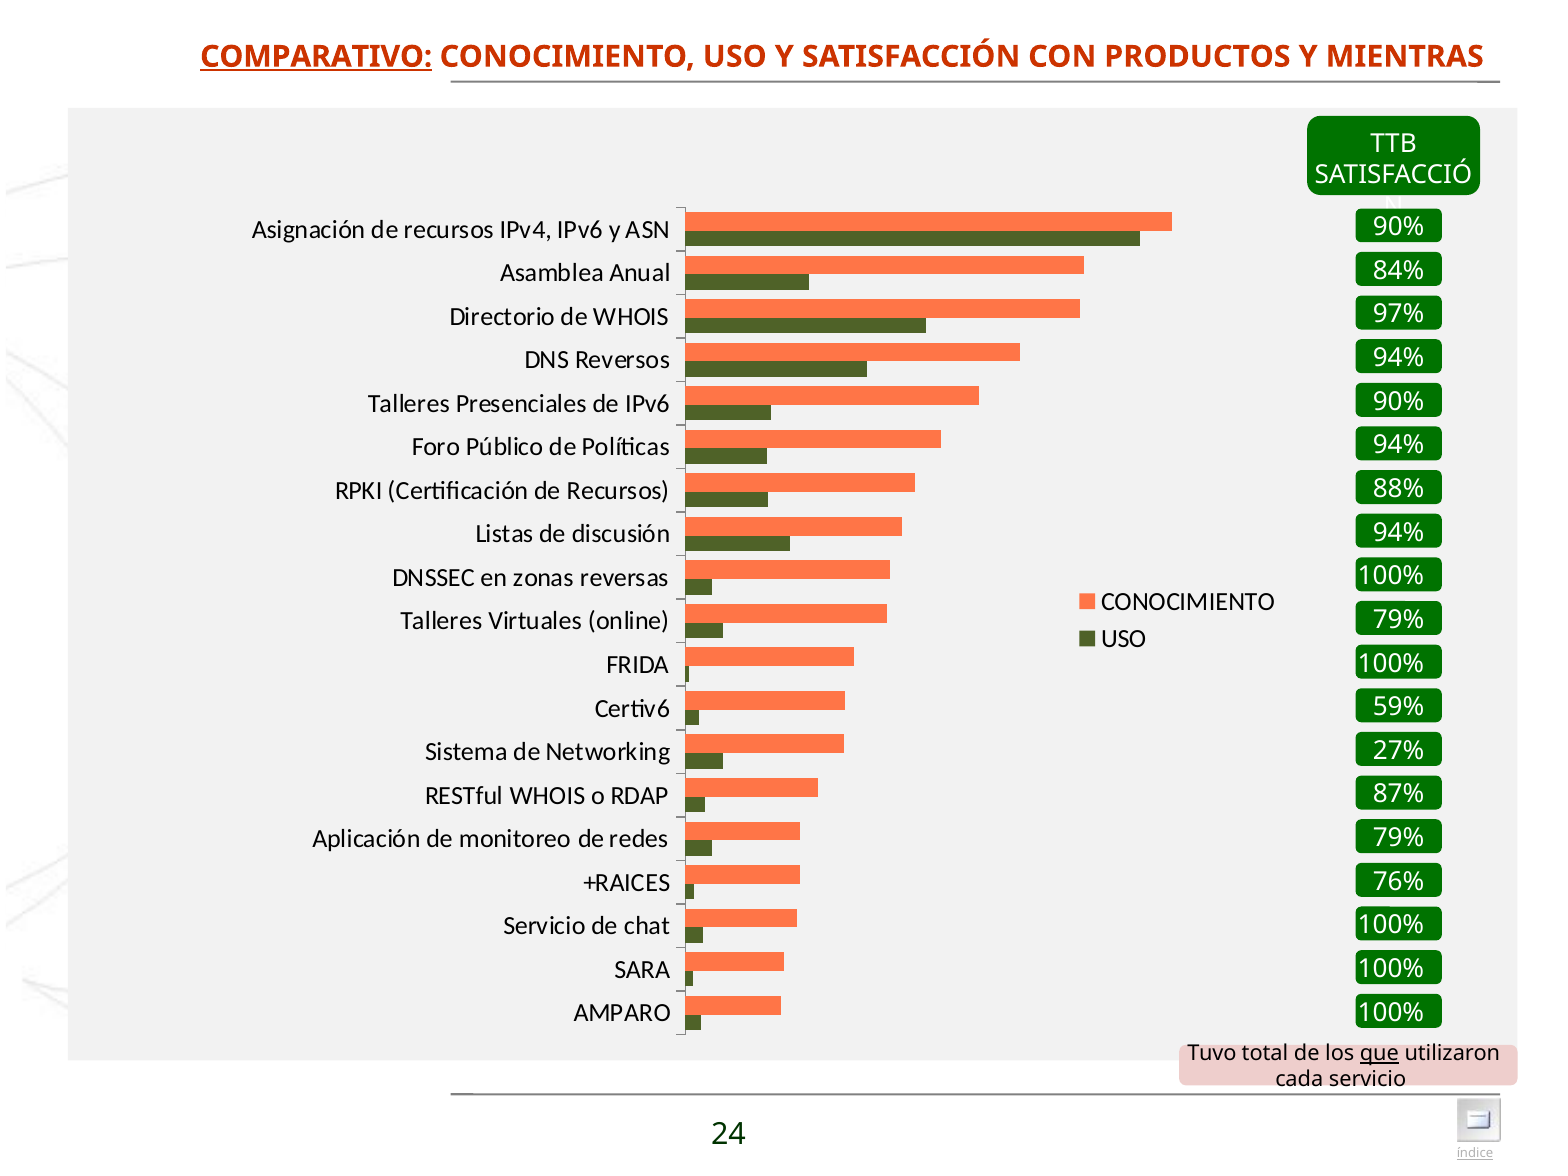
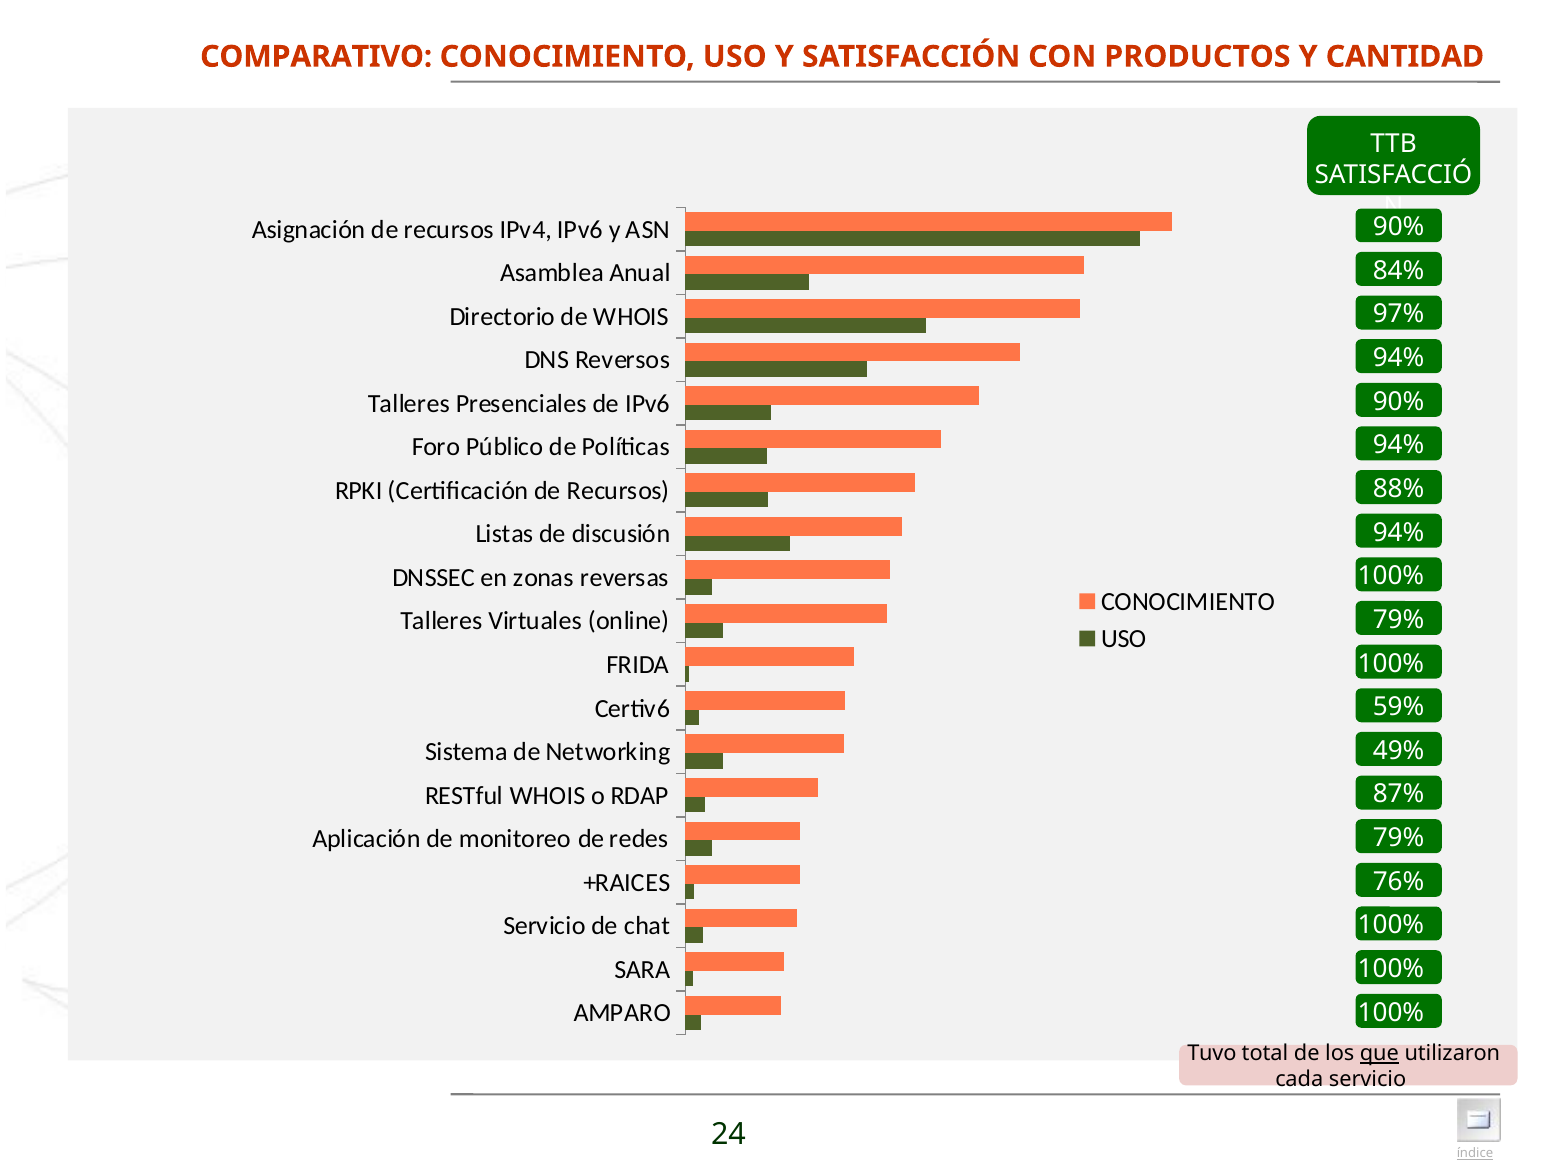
COMPARATIVO underline: present -> none
MIENTRAS: MIENTRAS -> CANTIDAD
27%: 27% -> 49%
